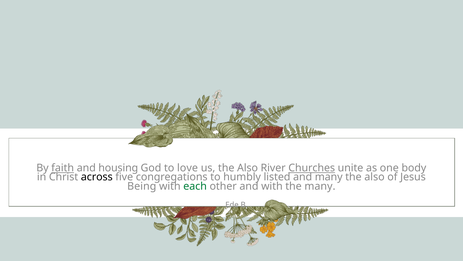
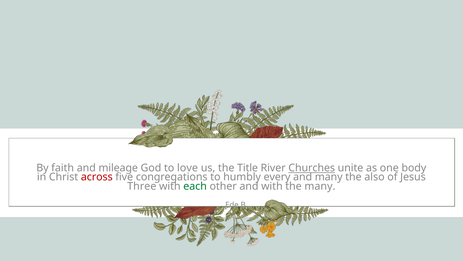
faith underline: present -> none
housing: housing -> mileage
us the Also: Also -> Title
across colour: black -> red
listed: listed -> every
Being: Being -> Three
